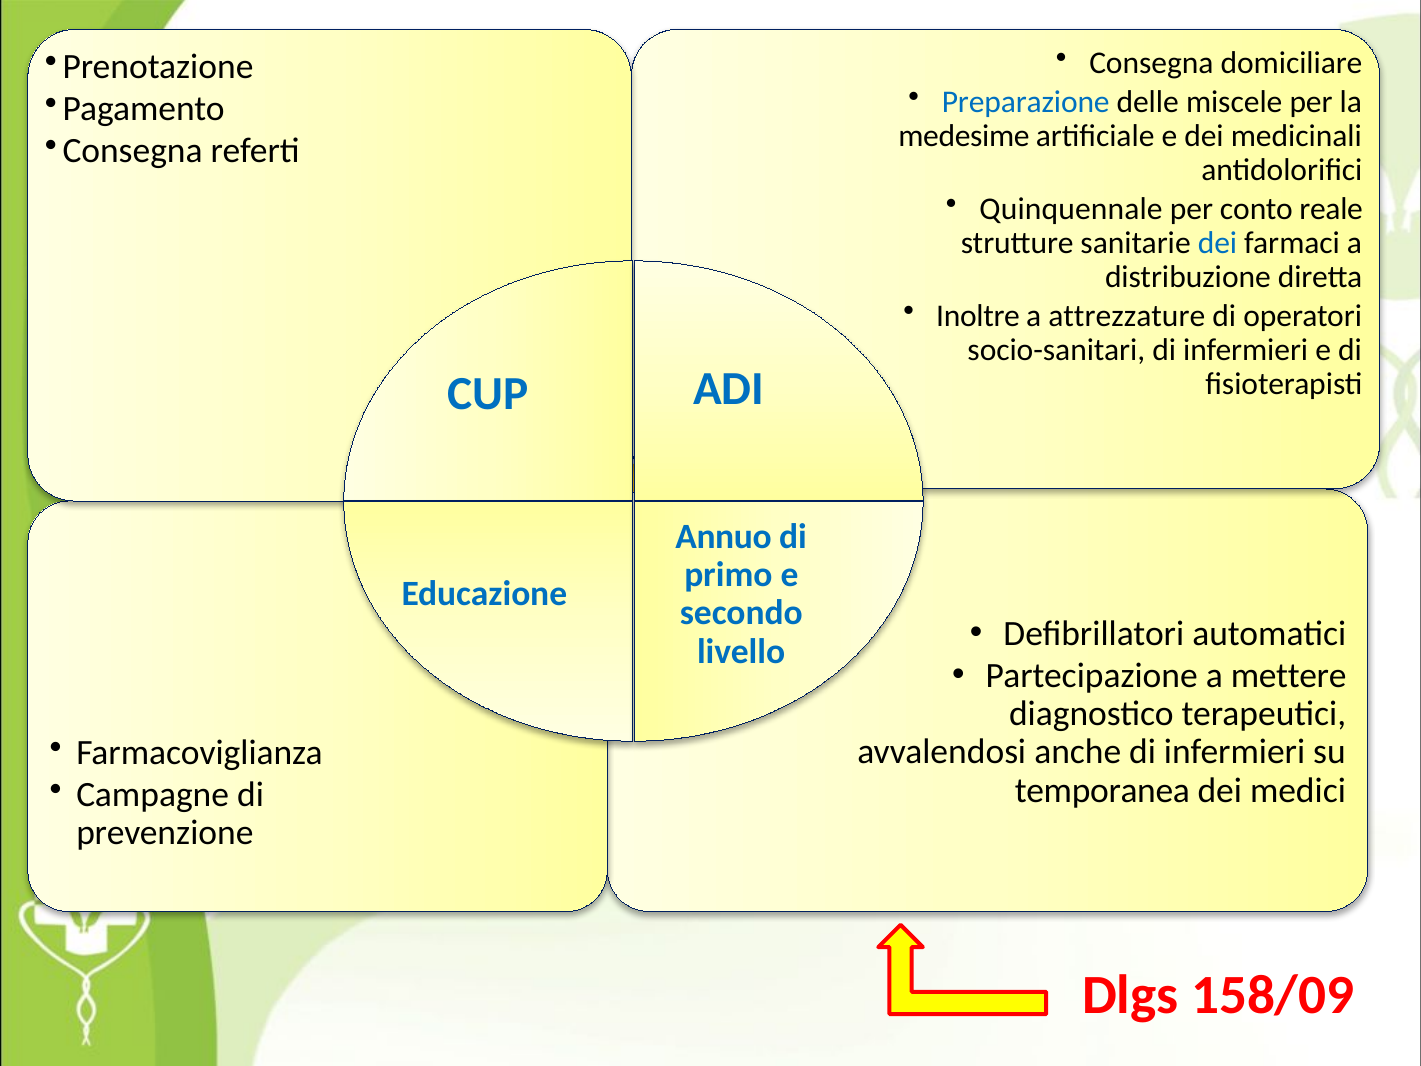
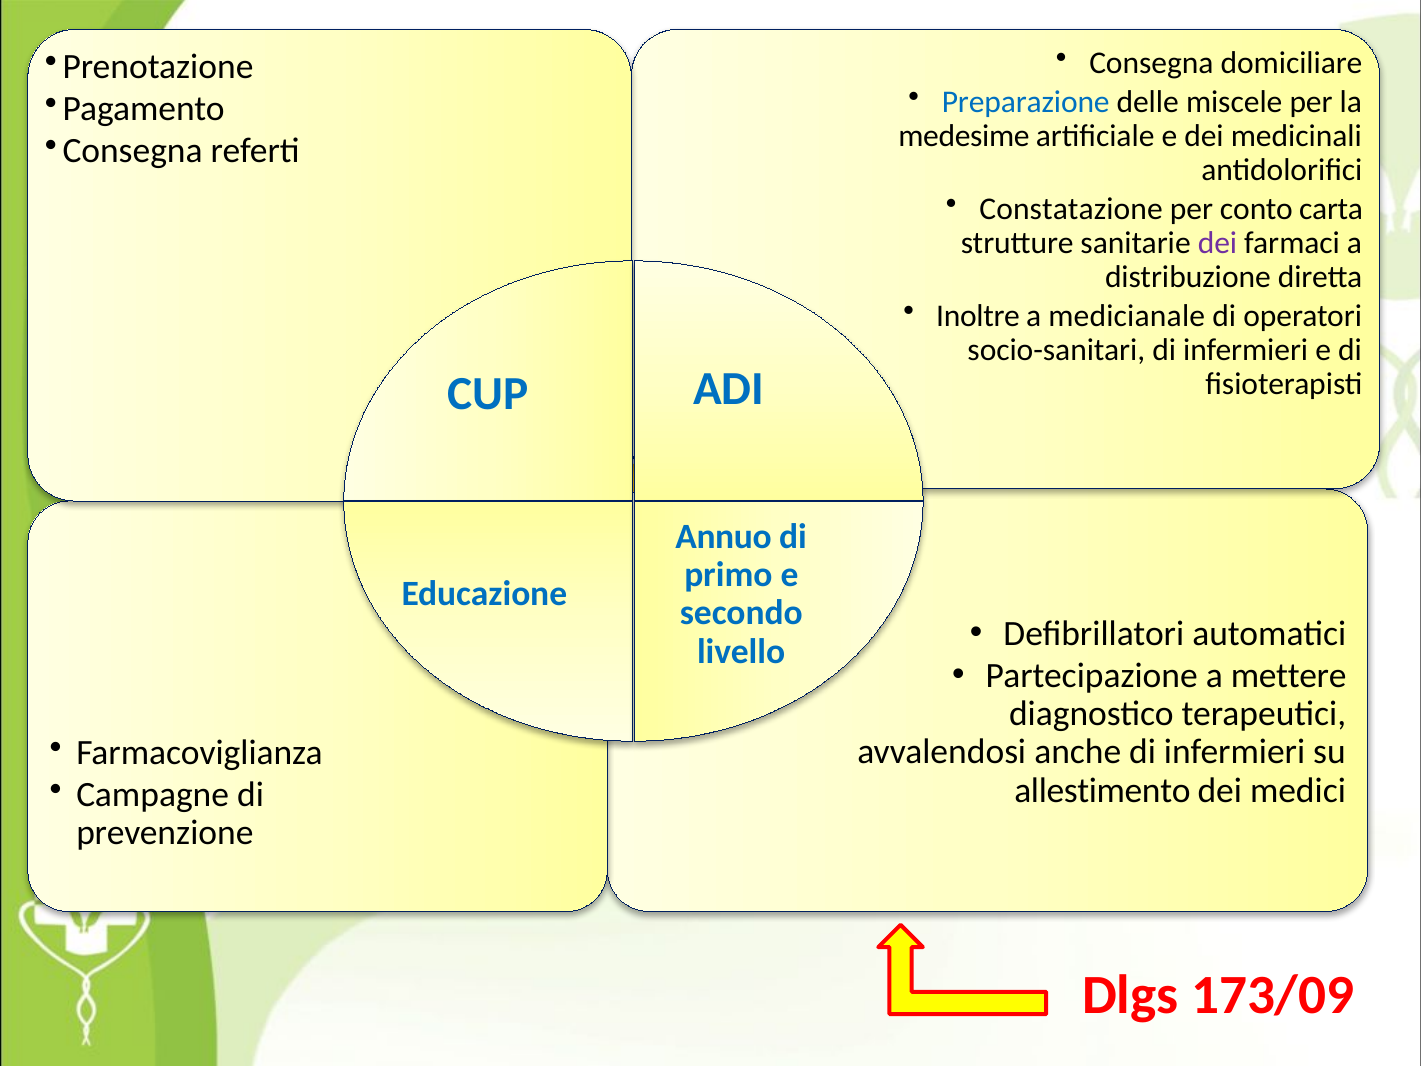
Quinquennale: Quinquennale -> Constatazione
reale: reale -> carta
dei at (1217, 243) colour: blue -> purple
attrezzature: attrezzature -> medicianale
temporanea: temporanea -> allestimento
158/09: 158/09 -> 173/09
